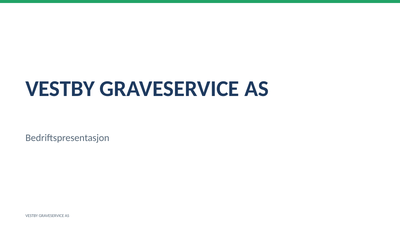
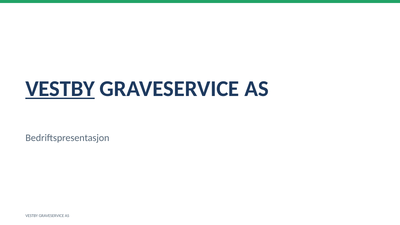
VESTBY at (60, 89) underline: none -> present
